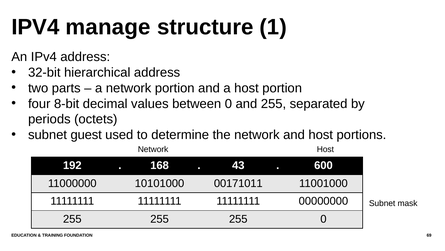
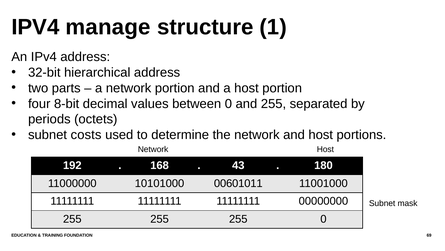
guest: guest -> costs
600: 600 -> 180
00171011: 00171011 -> 00601011
